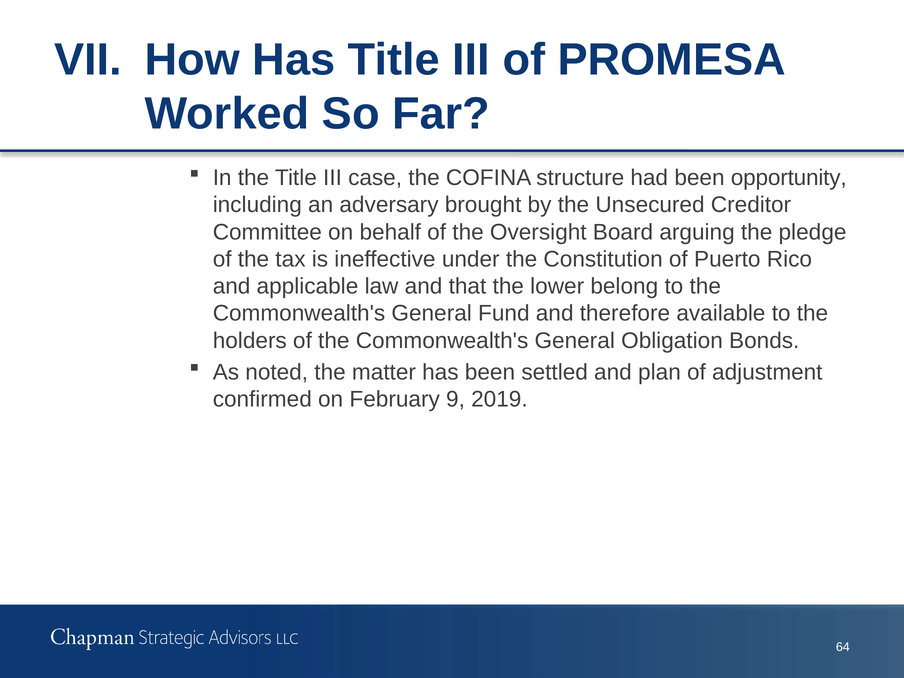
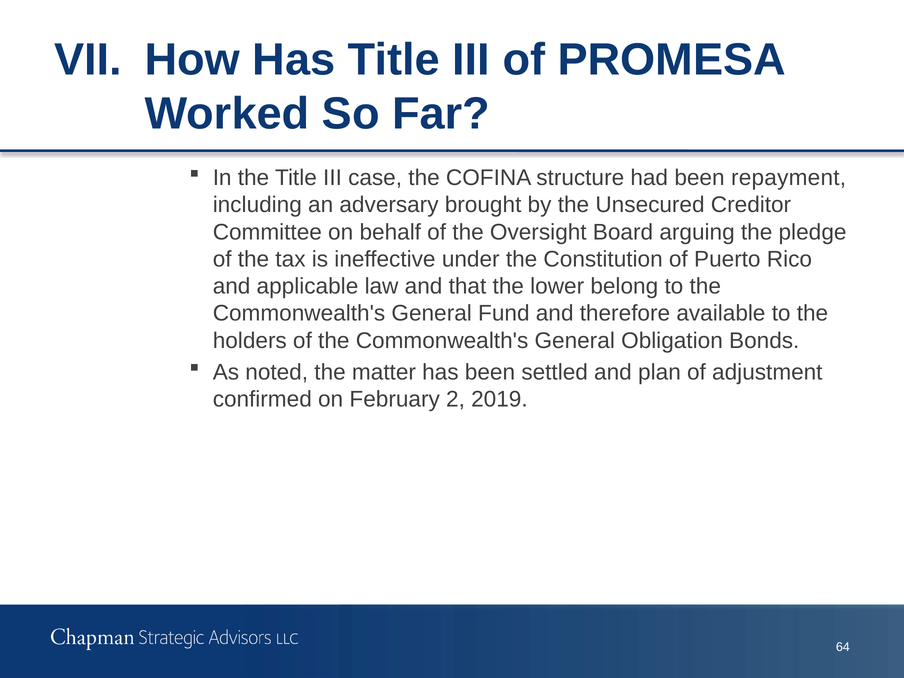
opportunity: opportunity -> repayment
9: 9 -> 2
